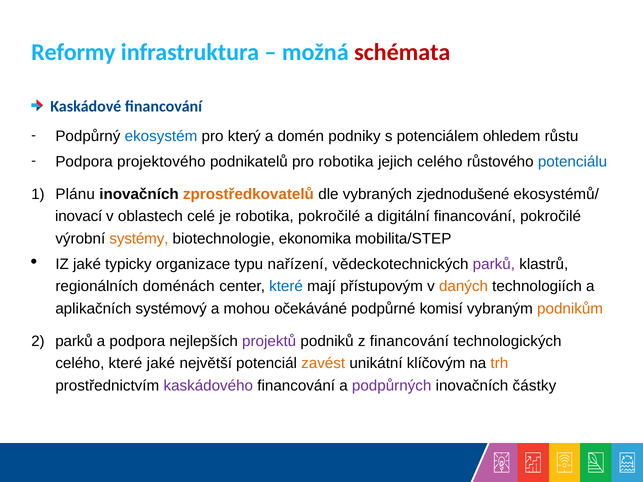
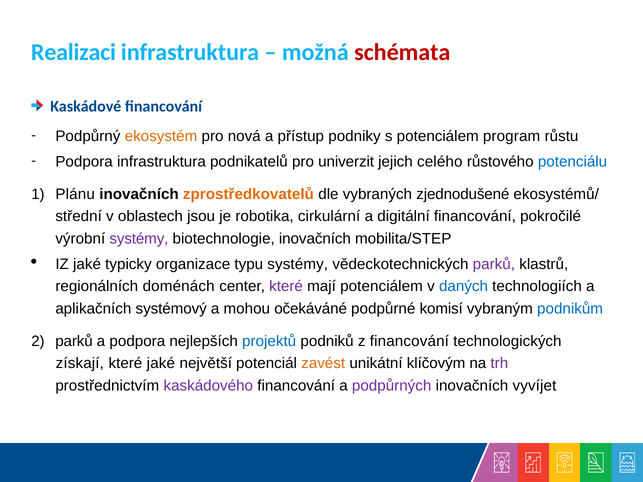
Reformy: Reformy -> Realizaci
ekosystém colour: blue -> orange
který: který -> nová
domén: domén -> přístup
ohledem: ohledem -> program
Podpora projektového: projektového -> infrastruktura
pro robotika: robotika -> univerzit
inovací: inovací -> střední
celé: celé -> jsou
robotika pokročilé: pokročilé -> cirkulární
systémy at (139, 239) colour: orange -> purple
biotechnologie ekonomika: ekonomika -> inovačních
typu nařízení: nařízení -> systémy
které at (286, 286) colour: blue -> purple
mají přístupovým: přístupovým -> potenciálem
daných colour: orange -> blue
podnikům colour: orange -> blue
projektů colour: purple -> blue
celého at (80, 364): celého -> získají
trh colour: orange -> purple
částky: částky -> vyvíjet
